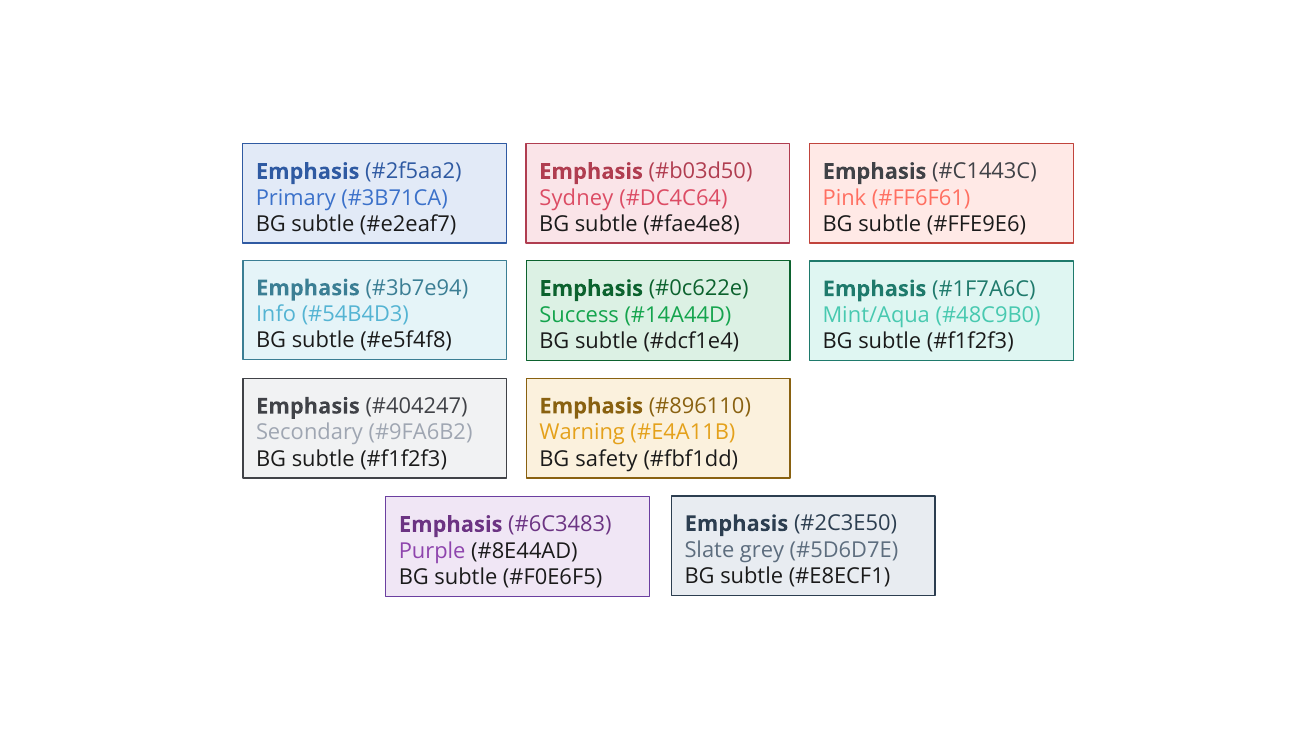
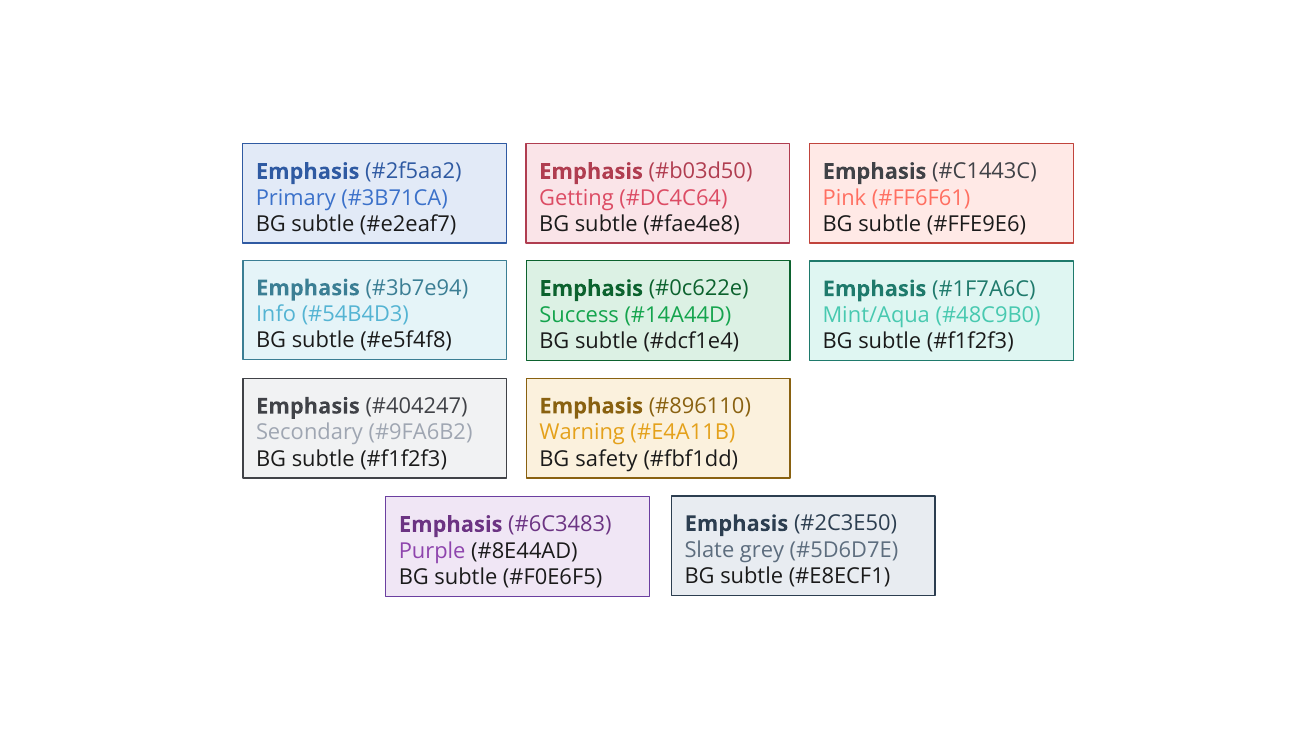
Sydney: Sydney -> Getting
